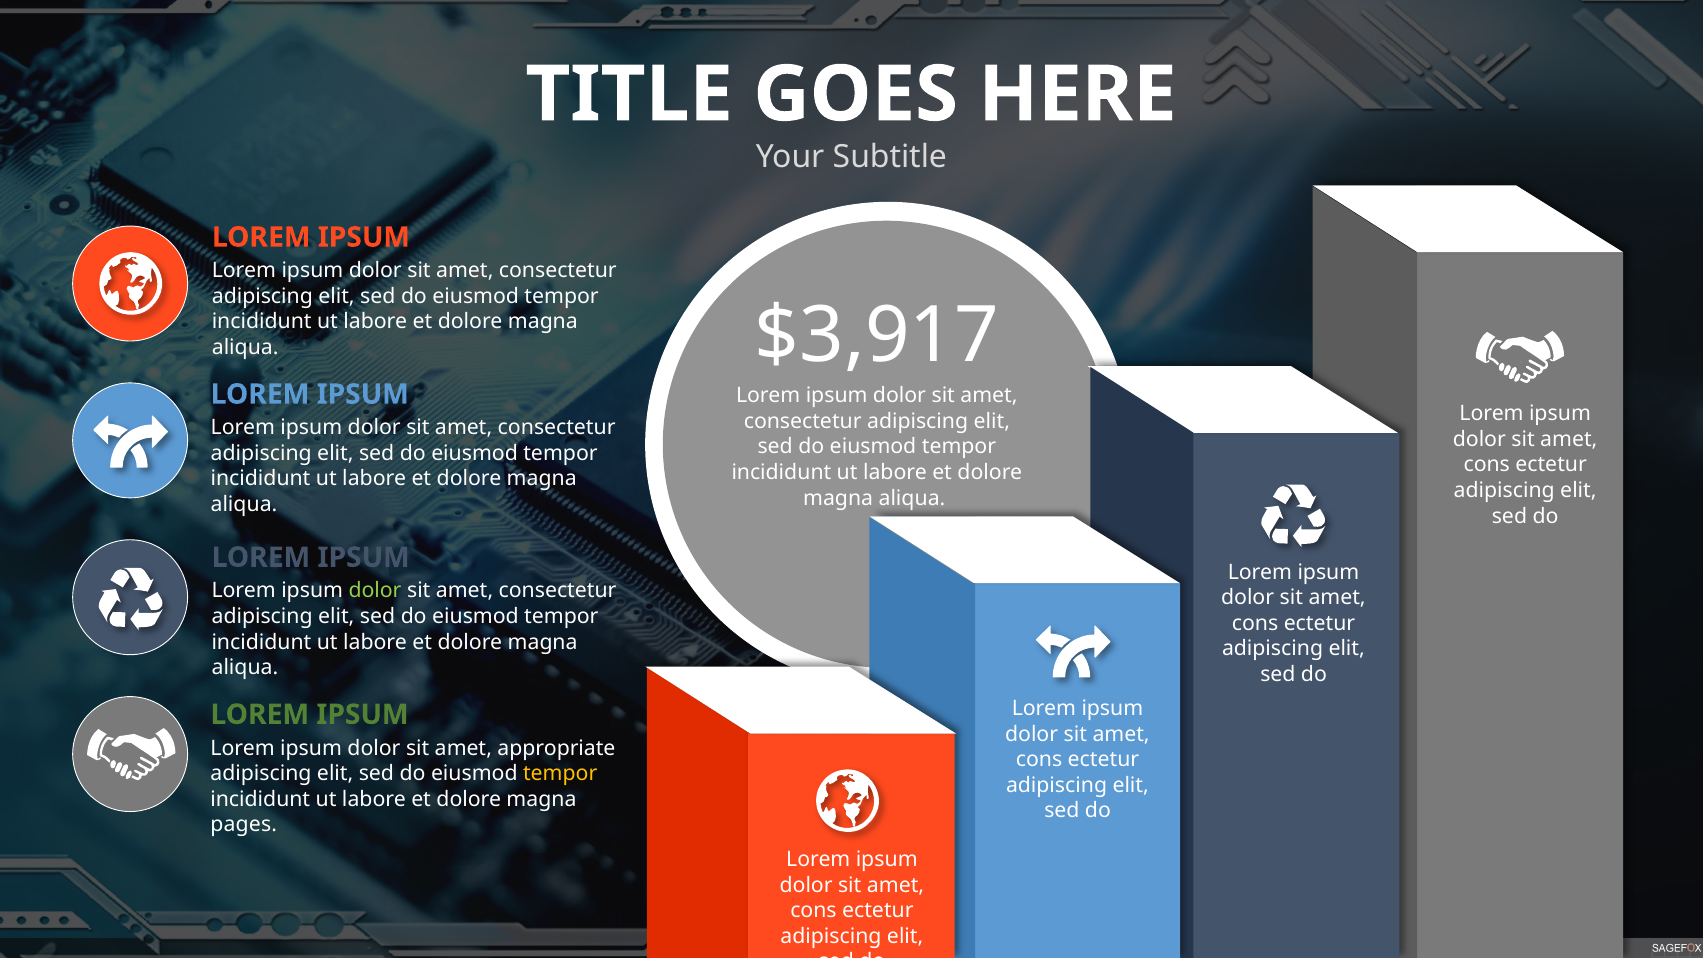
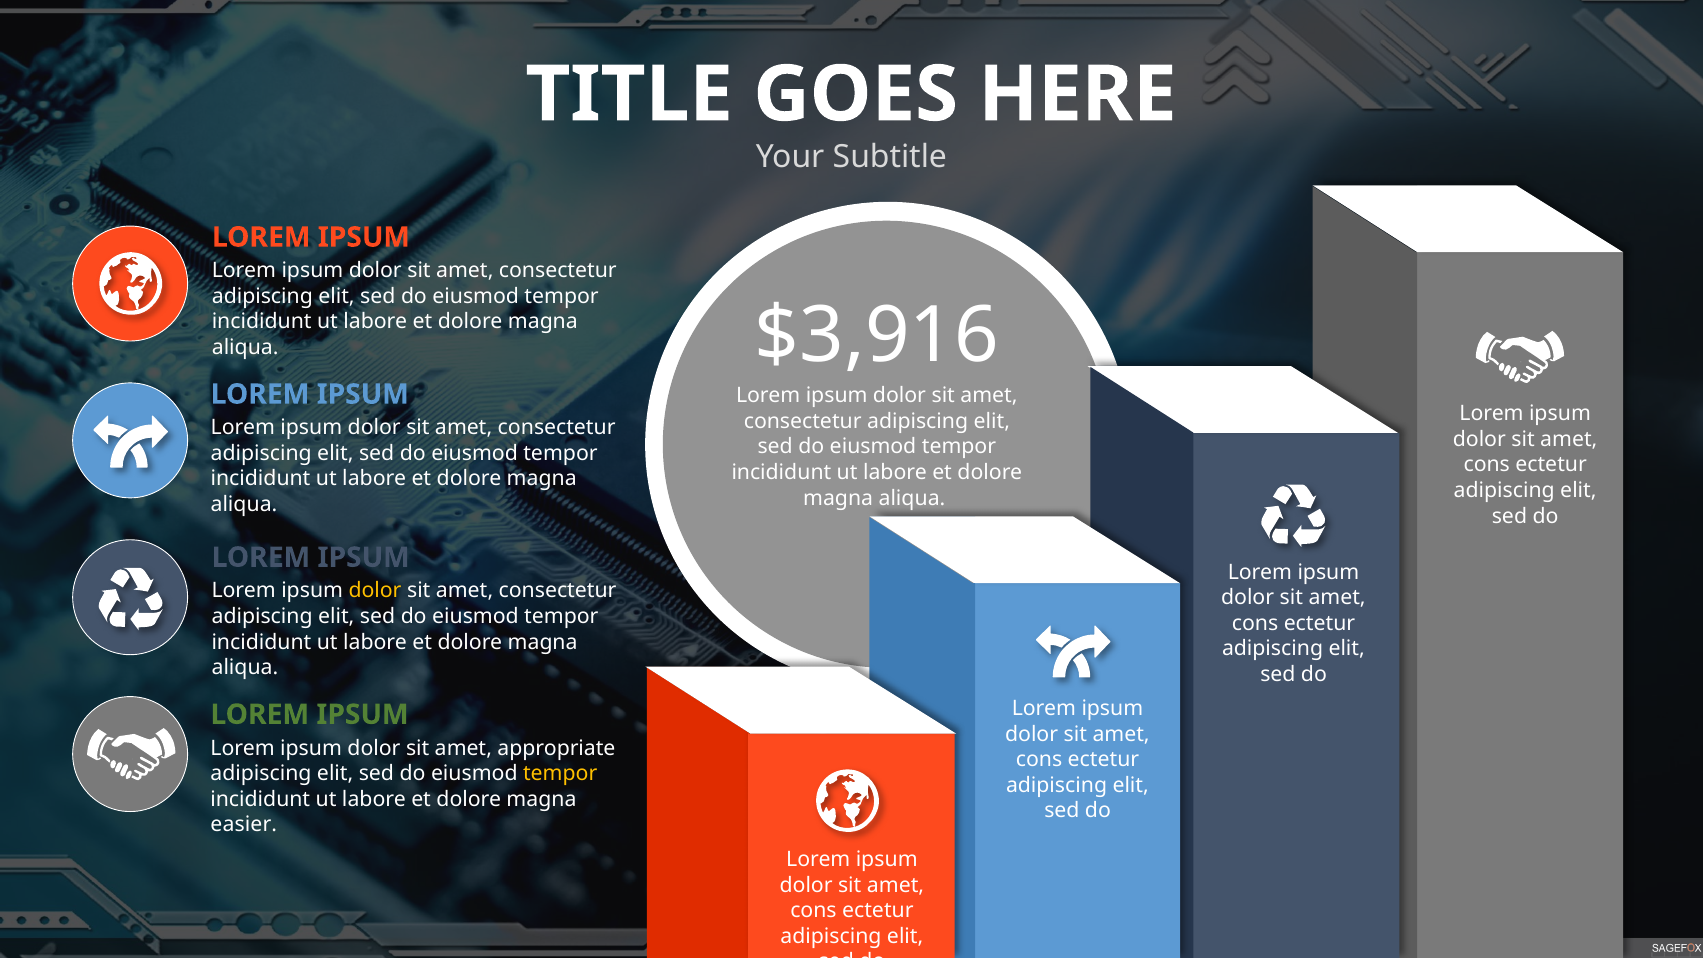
$3,917: $3,917 -> $3,916
dolor at (375, 591) colour: light green -> yellow
pages: pages -> easier
